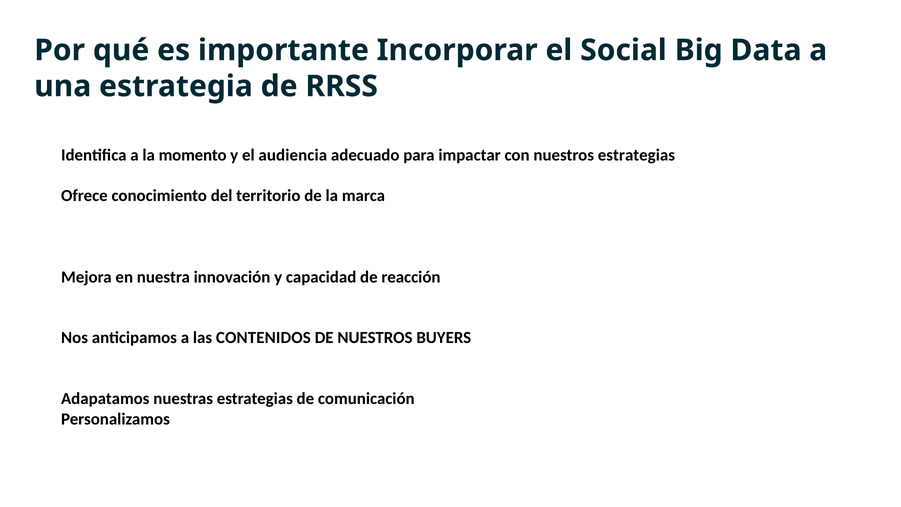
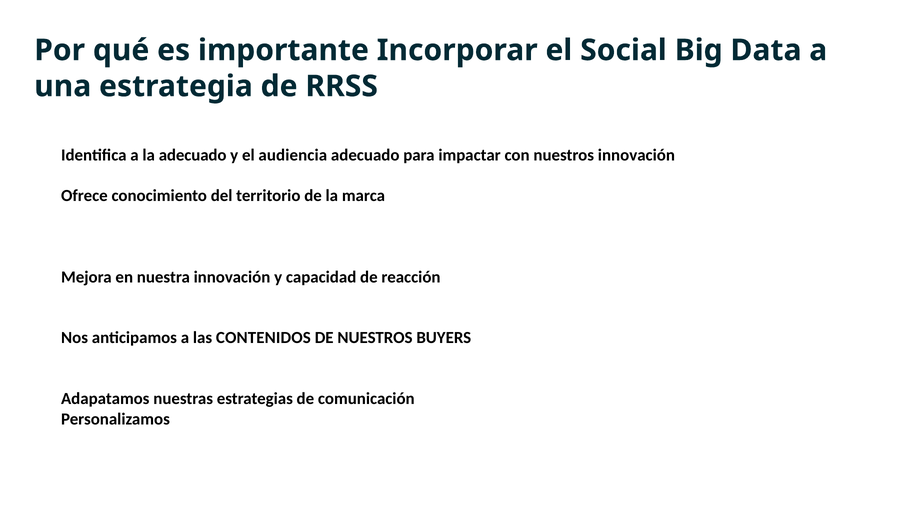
la momento: momento -> adecuado
nuestros estrategias: estrategias -> innovación
